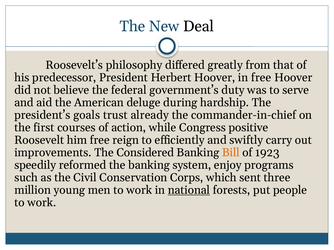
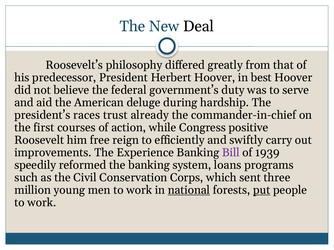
in free: free -> best
goals: goals -> races
Considered: Considered -> Experience
Bill colour: orange -> purple
1923: 1923 -> 1939
enjoy: enjoy -> loans
put underline: none -> present
